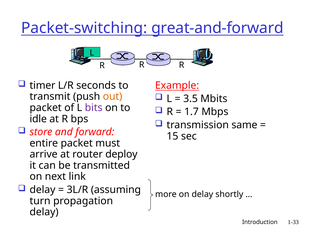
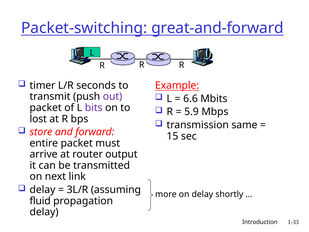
out colour: orange -> purple
3.5: 3.5 -> 6.6
1.7: 1.7 -> 5.9
idle: idle -> lost
deploy: deploy -> output
turn: turn -> fluid
